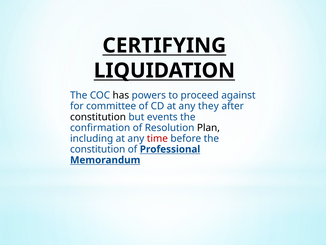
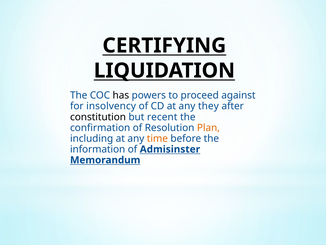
committee: committee -> insolvency
events: events -> recent
Plan colour: black -> orange
time colour: red -> orange
constitution at (98, 149): constitution -> information
Professional: Professional -> Admisinster
